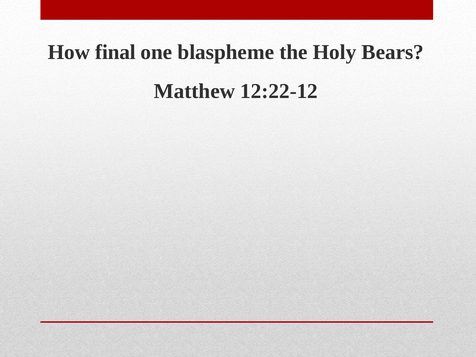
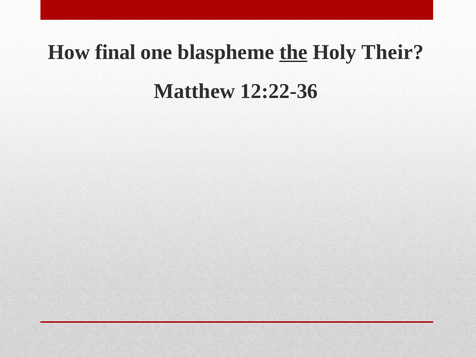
the underline: none -> present
Bears: Bears -> Their
12:22-12: 12:22-12 -> 12:22-36
